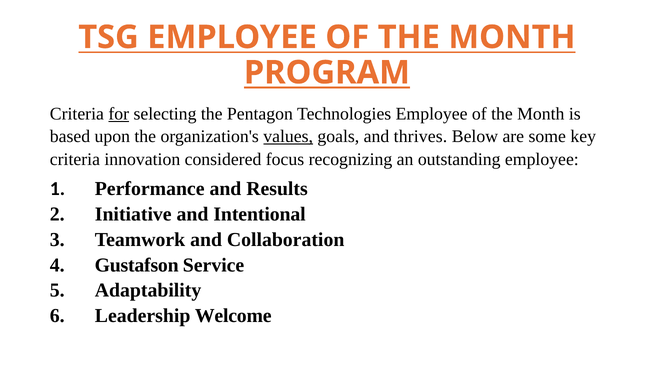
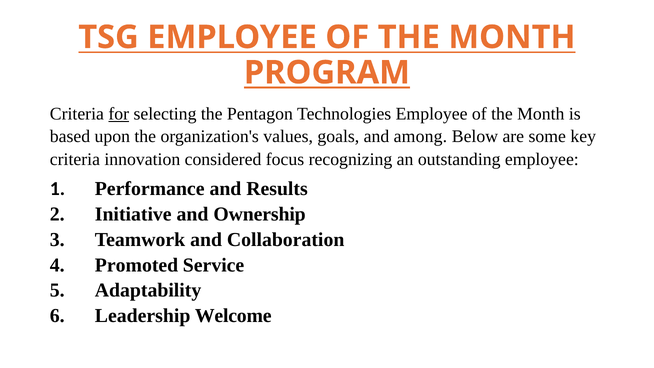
values underline: present -> none
thrives: thrives -> among
Intentional: Intentional -> Ownership
Gustafson: Gustafson -> Promoted
